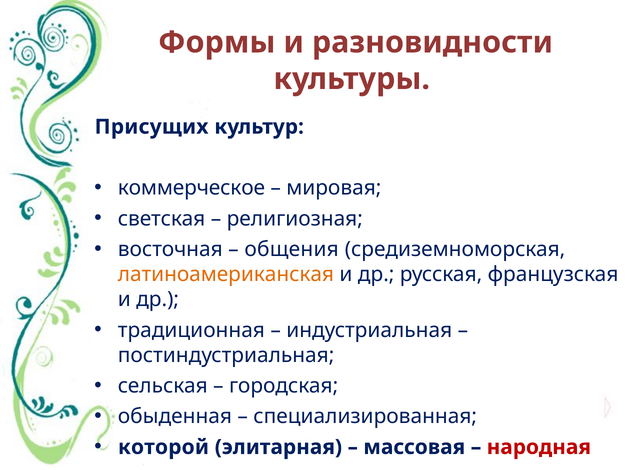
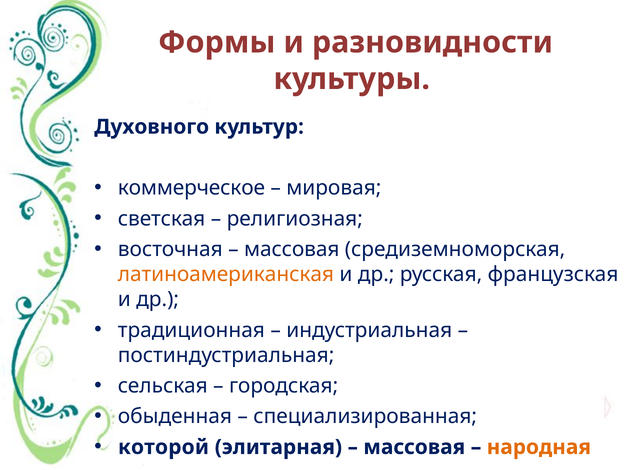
Присущих: Присущих -> Духовного
общения at (292, 250): общения -> массовая
народная colour: red -> orange
